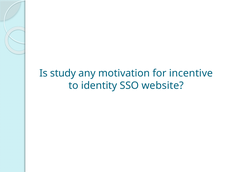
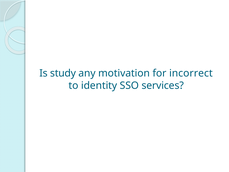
incentive: incentive -> incorrect
website: website -> services
